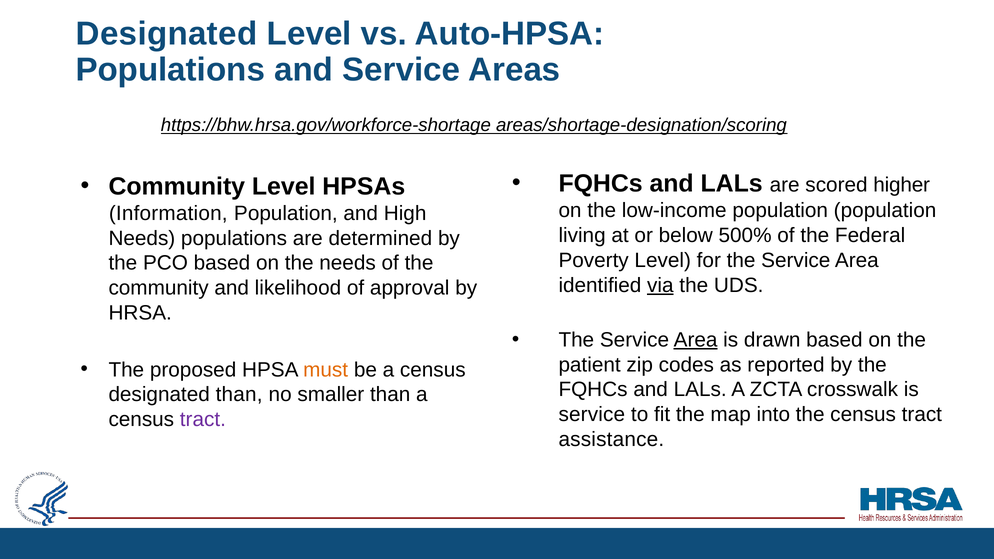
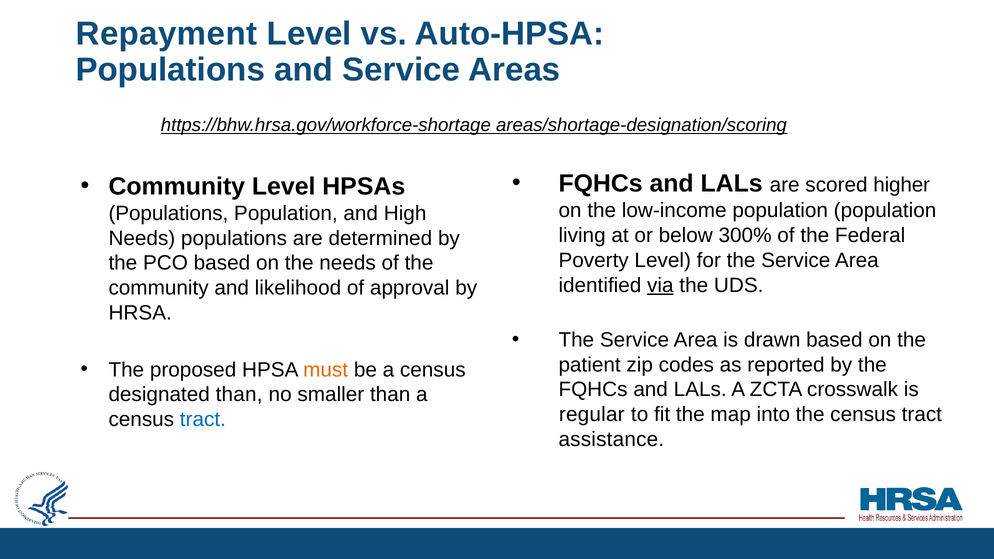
Designated at (166, 34): Designated -> Repayment
Information at (168, 213): Information -> Populations
500%: 500% -> 300%
Area at (696, 340) underline: present -> none
service at (592, 415): service -> regular
tract at (203, 420) colour: purple -> blue
